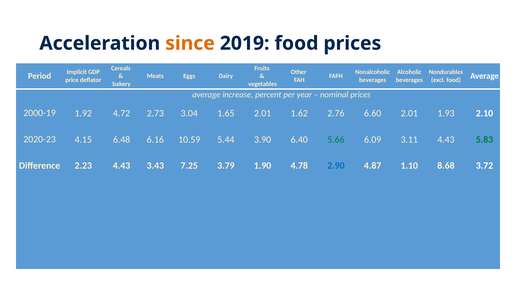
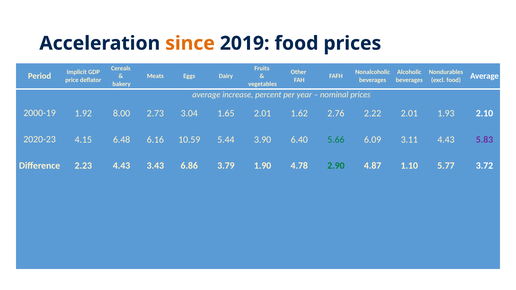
4.72: 4.72 -> 8.00
6.60: 6.60 -> 2.22
5.83 colour: green -> purple
7.25: 7.25 -> 6.86
2.90 colour: blue -> green
8.68: 8.68 -> 5.77
